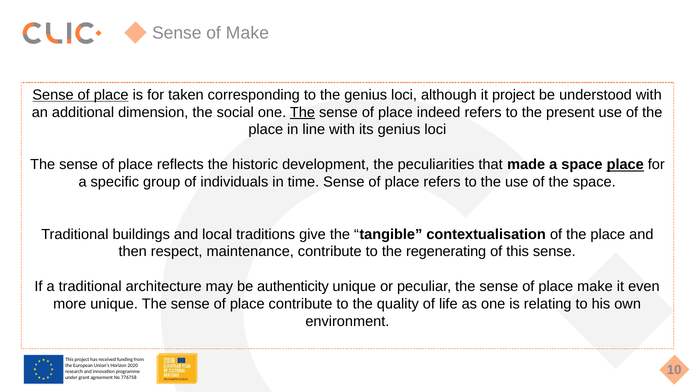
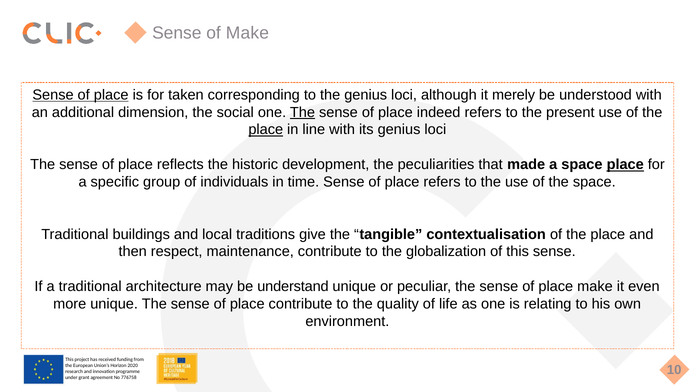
it project: project -> merely
place at (266, 130) underline: none -> present
regenerating: regenerating -> globalization
authenticity: authenticity -> understand
